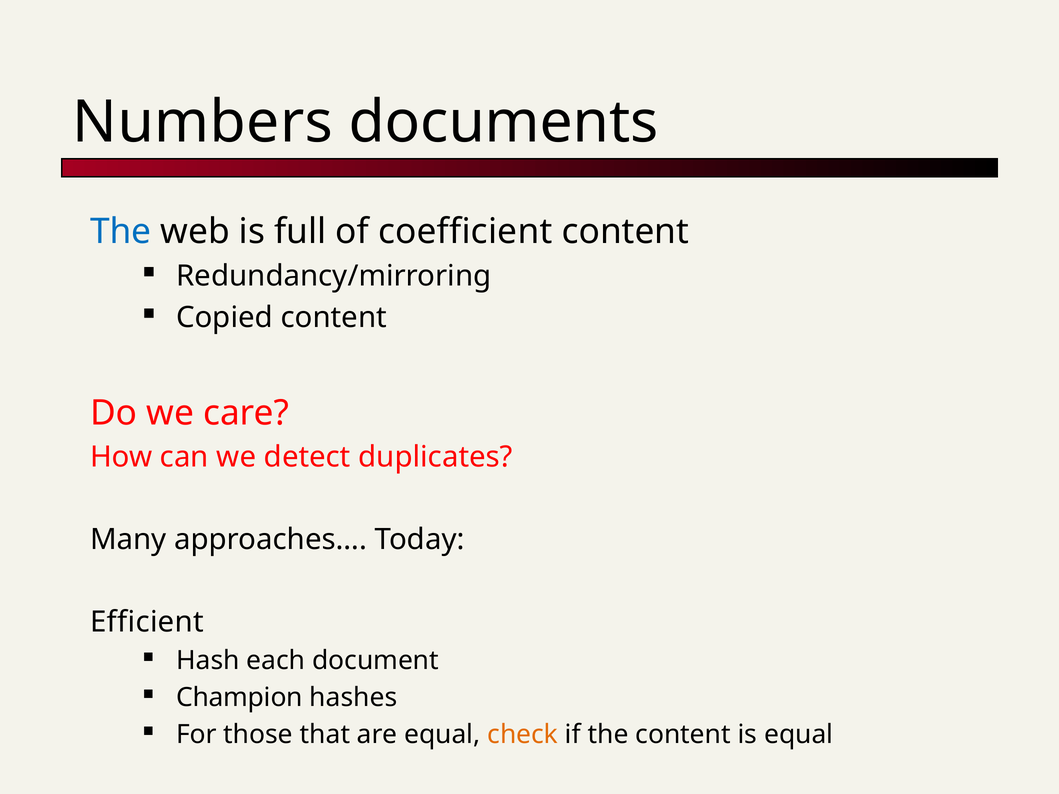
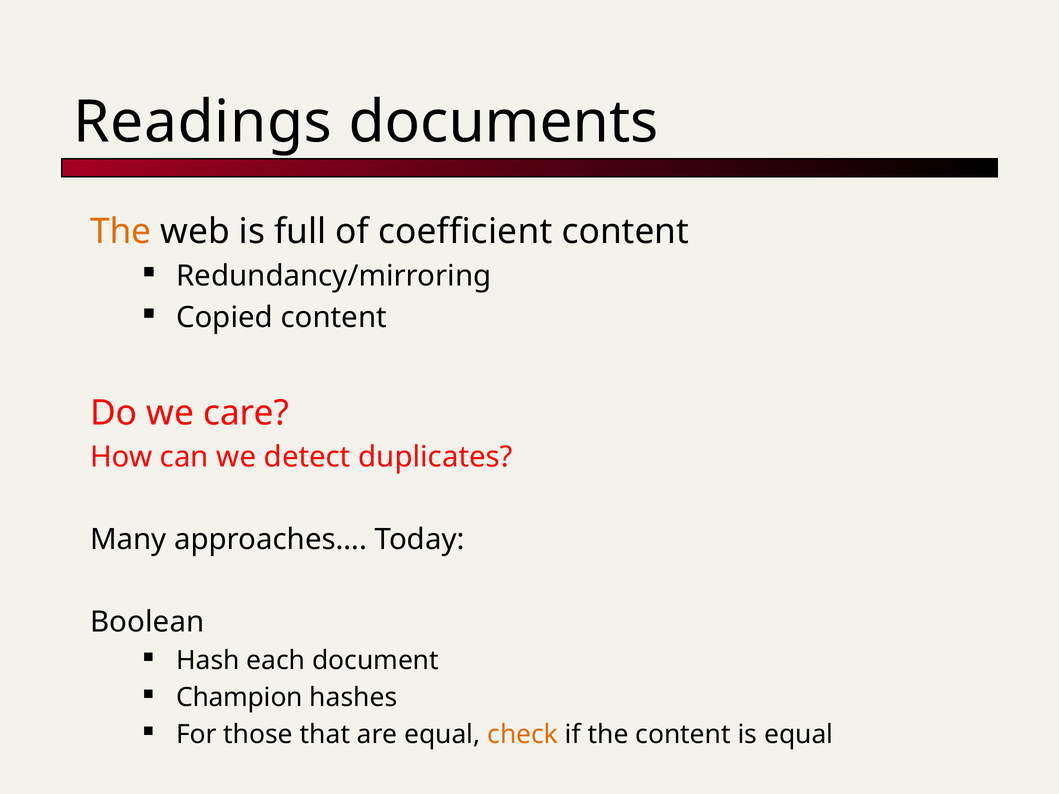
Numbers: Numbers -> Readings
The at (121, 232) colour: blue -> orange
Efficient: Efficient -> Boolean
